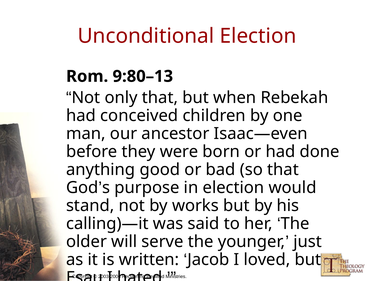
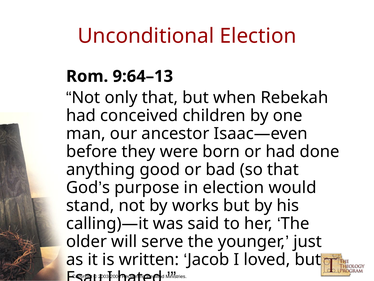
9:80–13: 9:80–13 -> 9:64–13
